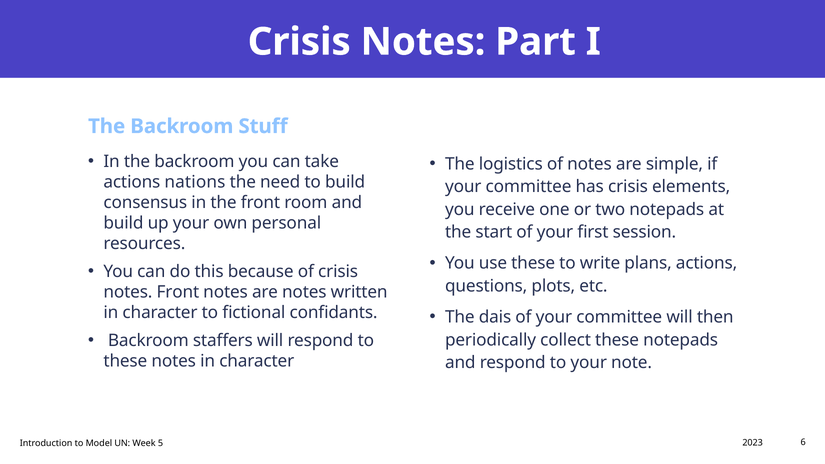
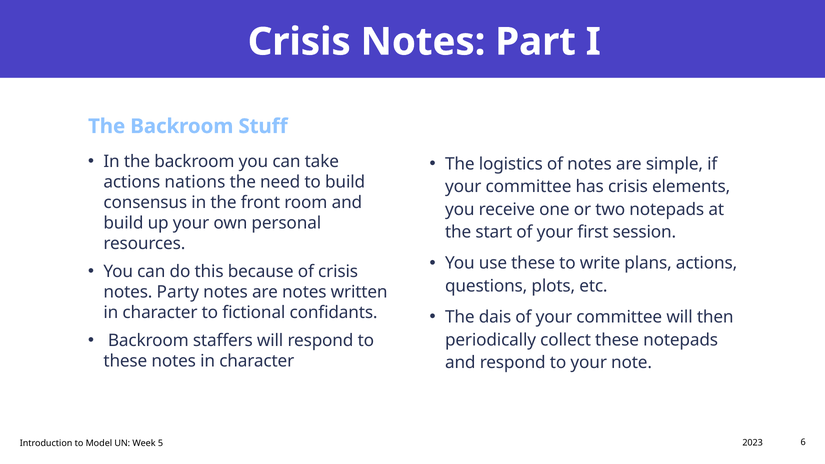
notes Front: Front -> Party
